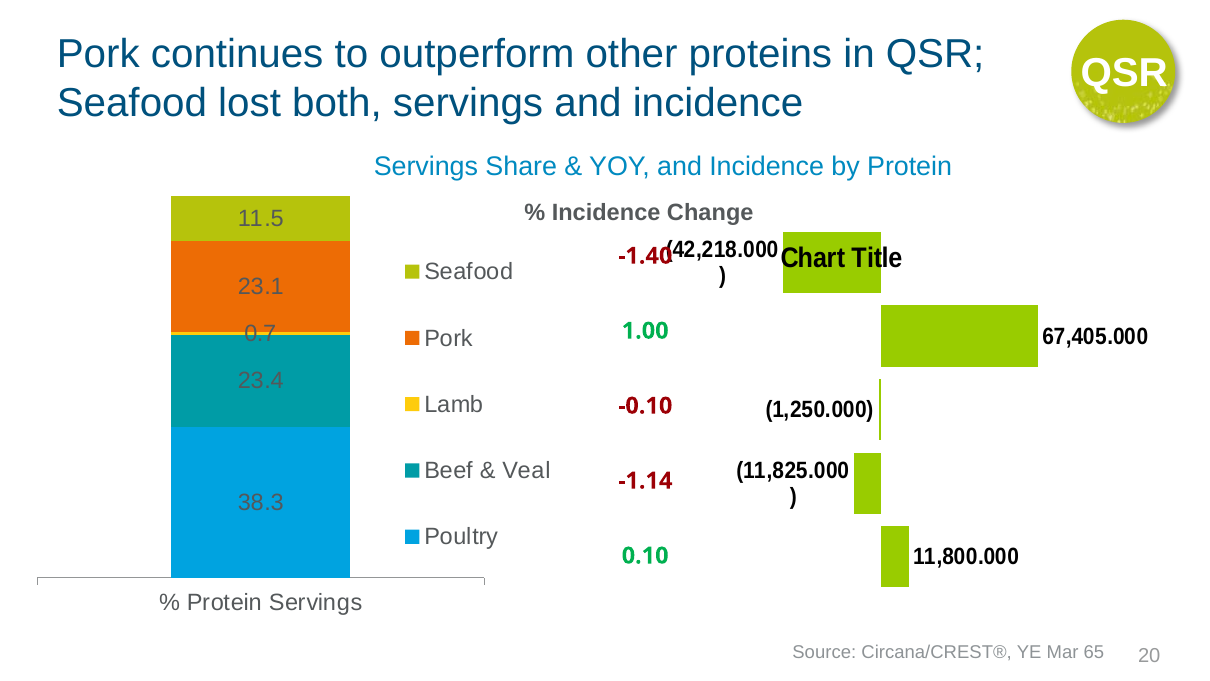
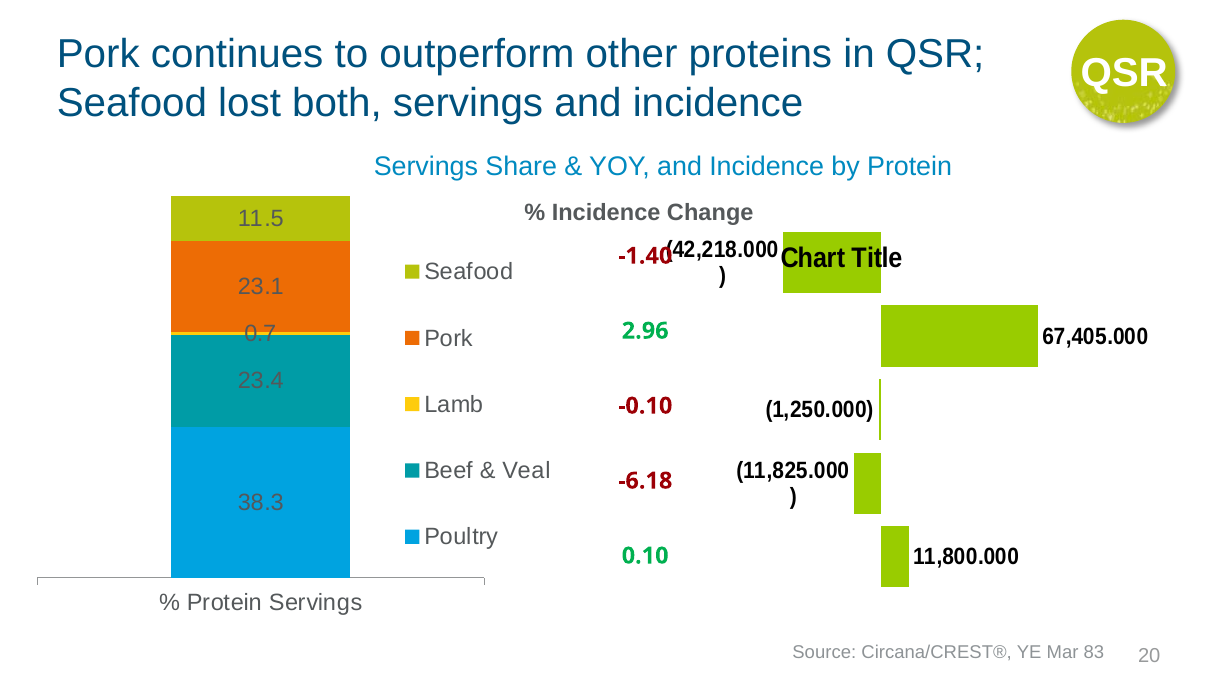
1.00: 1.00 -> 2.96
-1.14: -1.14 -> -6.18
65: 65 -> 83
